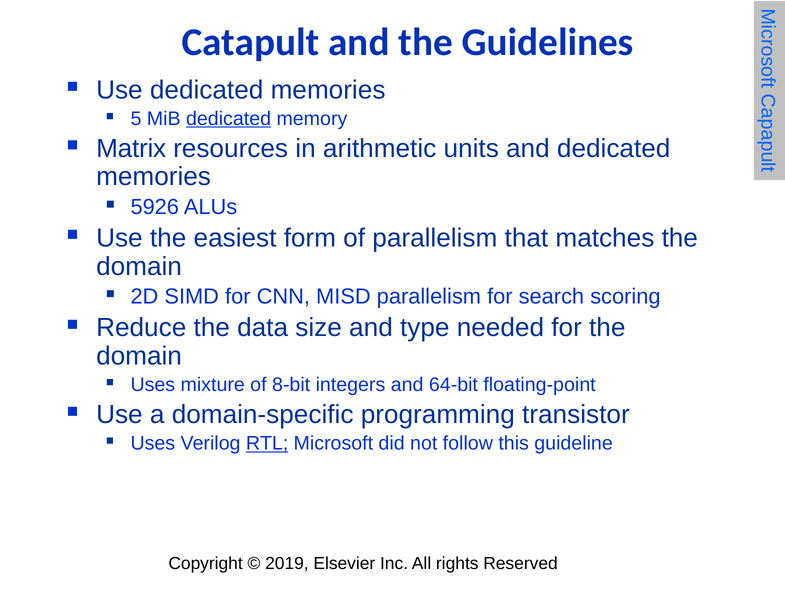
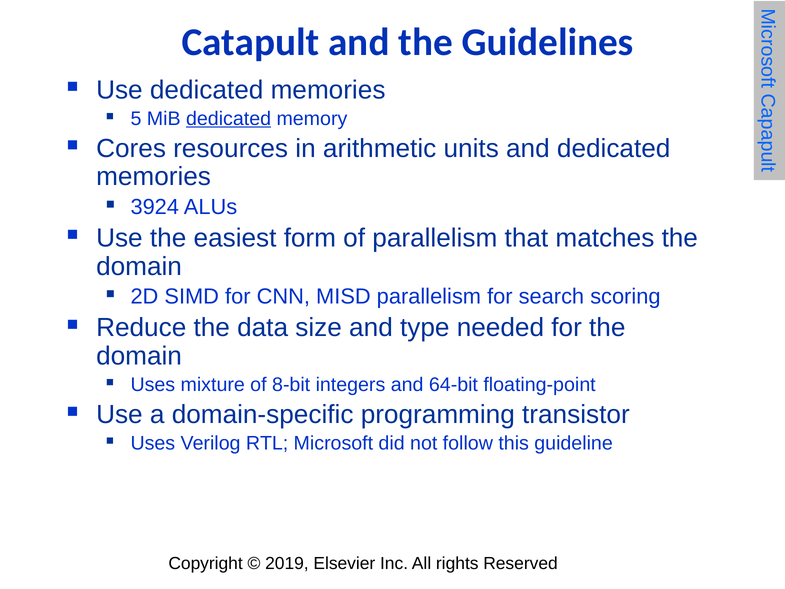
Matrix: Matrix -> Cores
5926: 5926 -> 3924
RTL underline: present -> none
